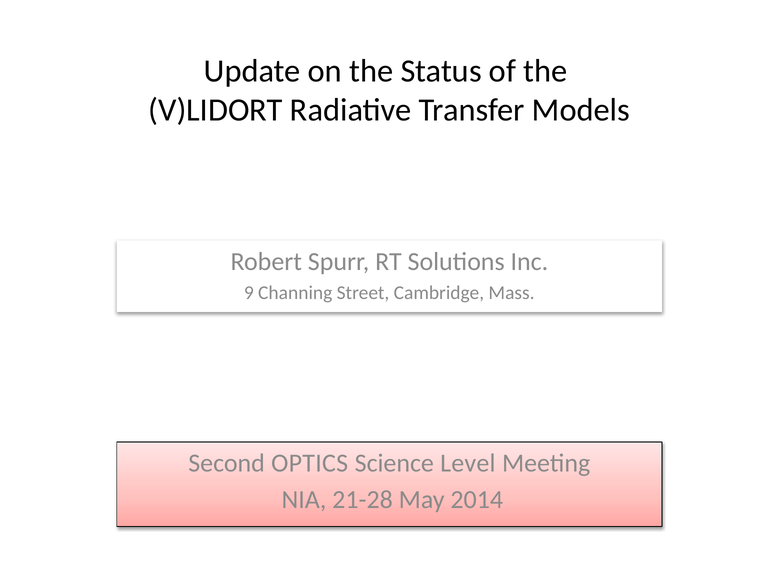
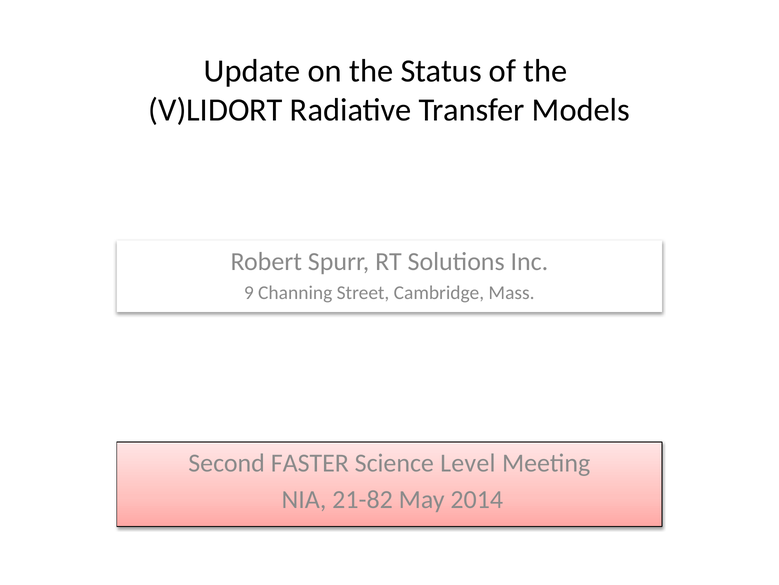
OPTICS: OPTICS -> FASTER
21-28: 21-28 -> 21-82
